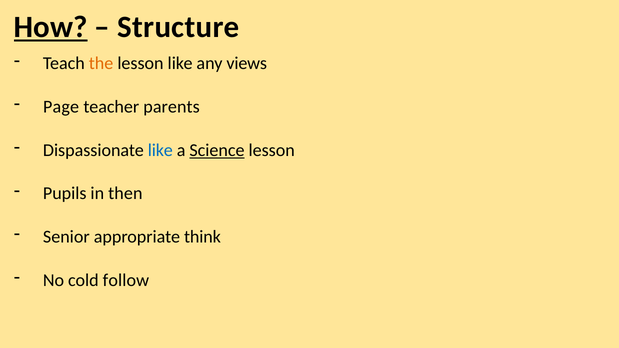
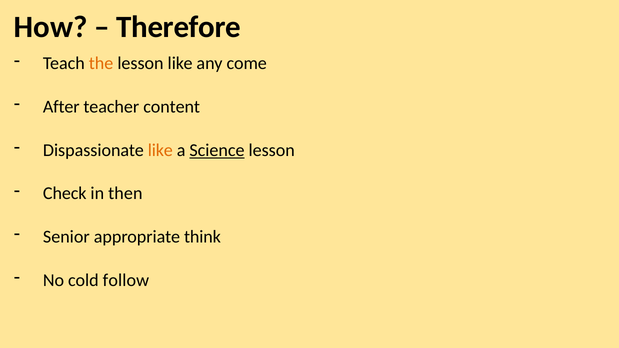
How underline: present -> none
Structure: Structure -> Therefore
views: views -> come
Page: Page -> After
parents: parents -> content
like at (160, 150) colour: blue -> orange
Pupils: Pupils -> Check
